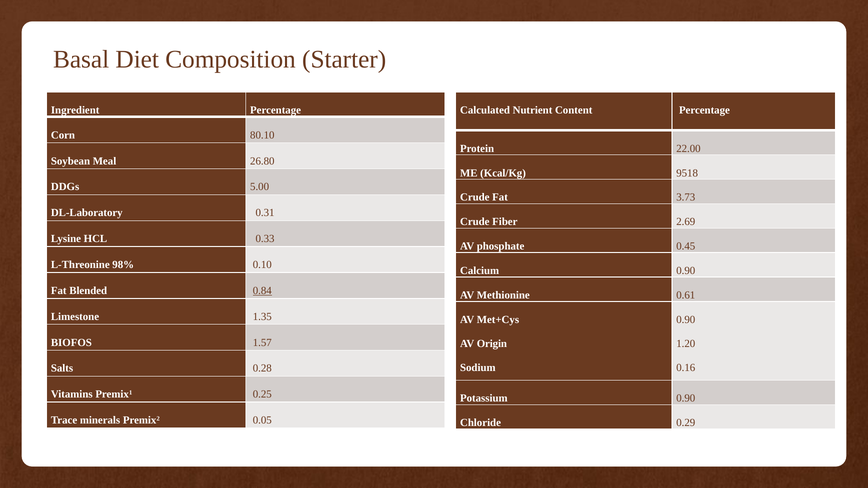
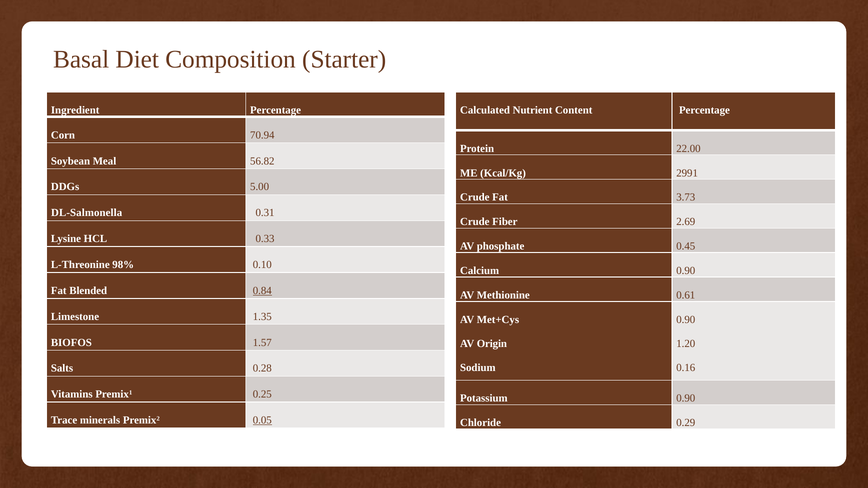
80.10: 80.10 -> 70.94
26.80: 26.80 -> 56.82
9518: 9518 -> 2991
DL-Laboratory: DL-Laboratory -> DL-Salmonella
0.05 underline: none -> present
